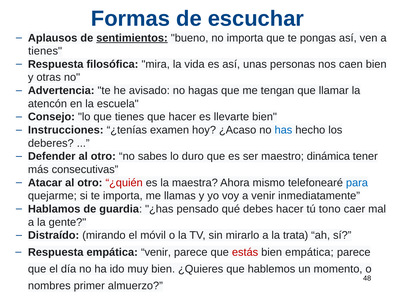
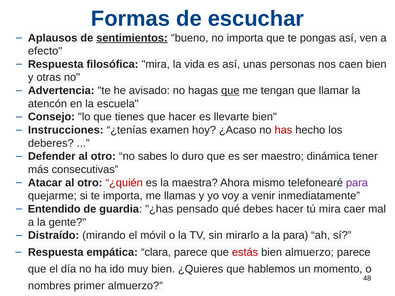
tienes at (45, 51): tienes -> efecto
que at (230, 91) underline: none -> present
has colour: blue -> red
para at (357, 183) colour: blue -> purple
Hablamos: Hablamos -> Entendido
tú tono: tono -> mira
la trata: trata -> para
empática venir: venir -> clara
bien empática: empática -> almuerzo
